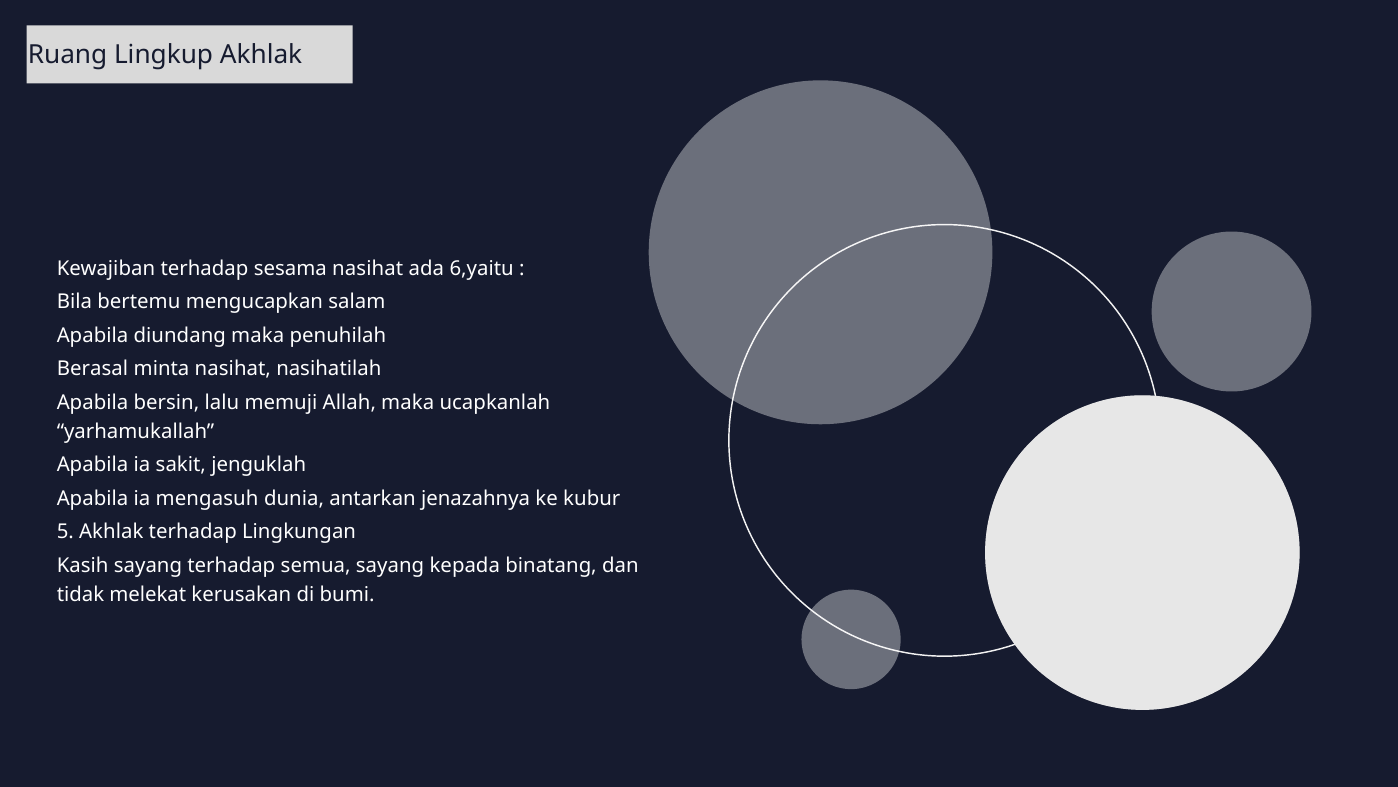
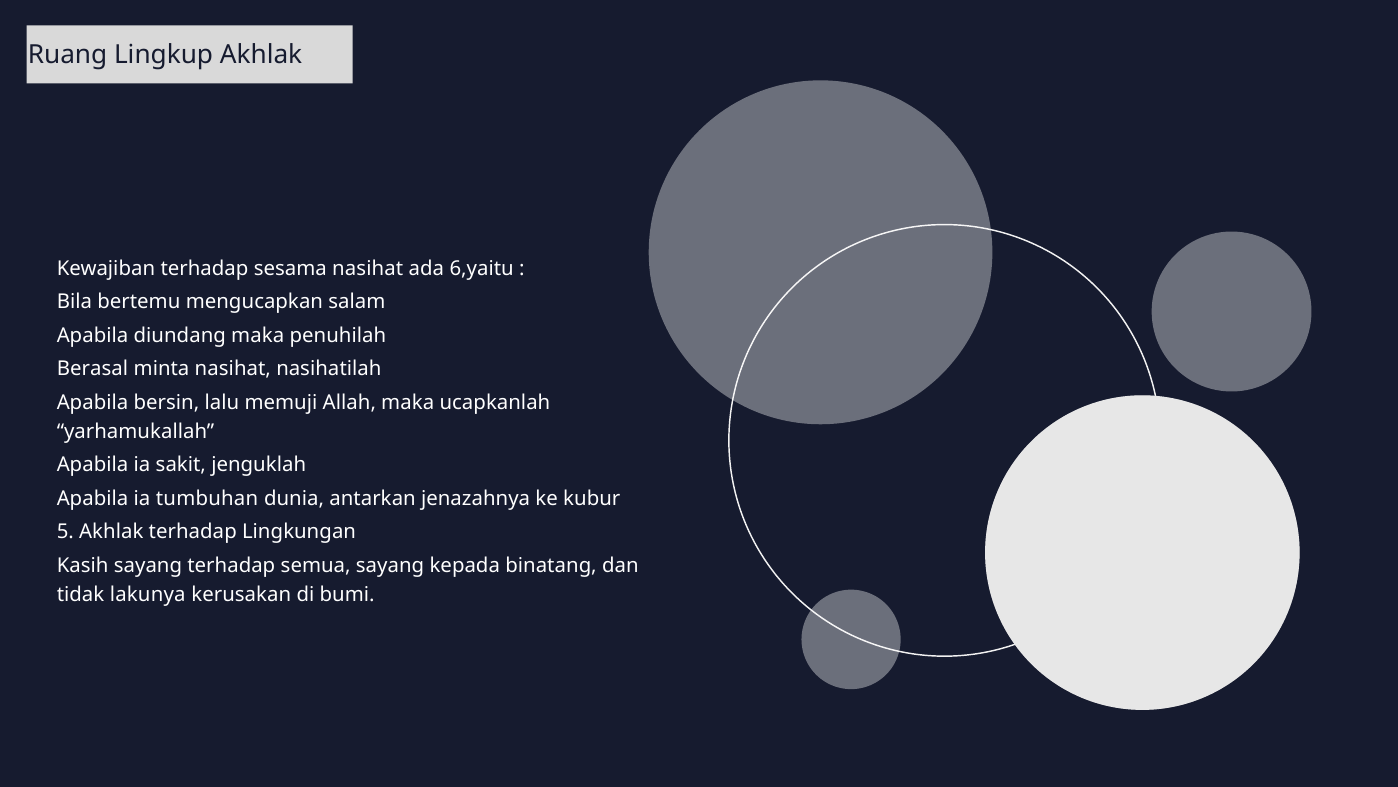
mengasuh: mengasuh -> tumbuhan
melekat: melekat -> lakunya
